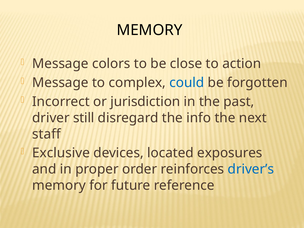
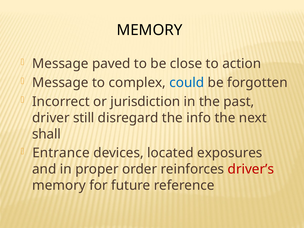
colors: colors -> paved
staff: staff -> shall
Exclusive: Exclusive -> Entrance
driver’s colour: blue -> red
